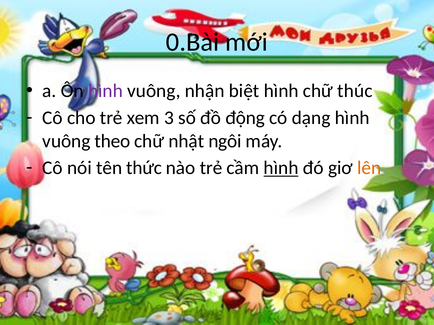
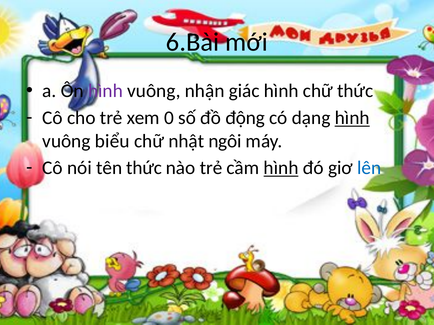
0.Bài: 0.Bài -> 6.Bài
biệt: biệt -> giác
chữ thúc: thúc -> thức
3: 3 -> 0
hình at (352, 118) underline: none -> present
theo: theo -> biểu
lên colour: orange -> blue
